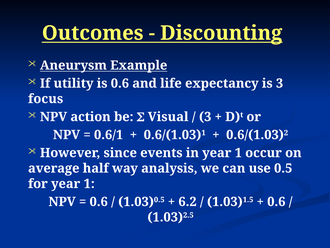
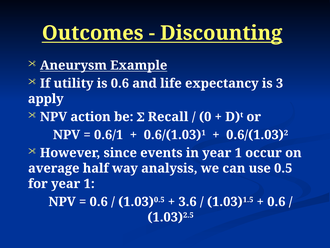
focus: focus -> apply
Visual: Visual -> Recall
3 at (205, 117): 3 -> 0
6.2: 6.2 -> 3.6
